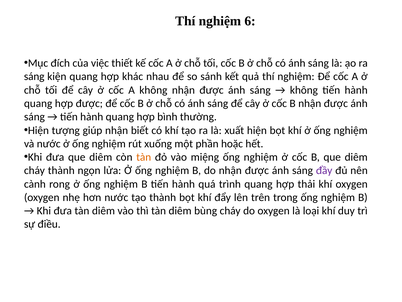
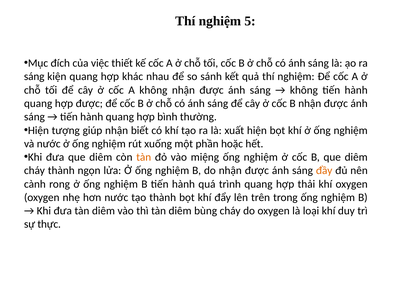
6: 6 -> 5
đầy colour: purple -> orange
điều: điều -> thực
